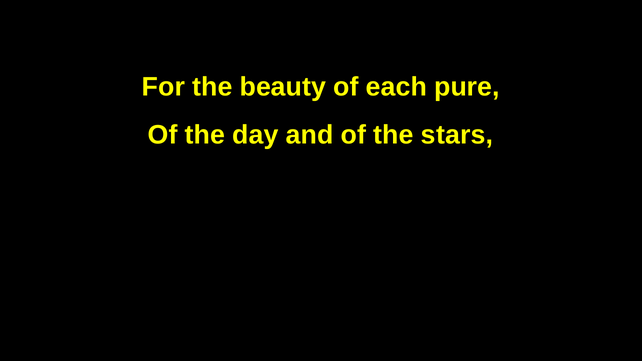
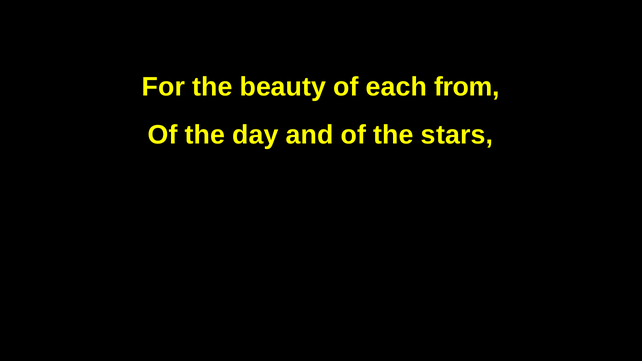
pure: pure -> from
